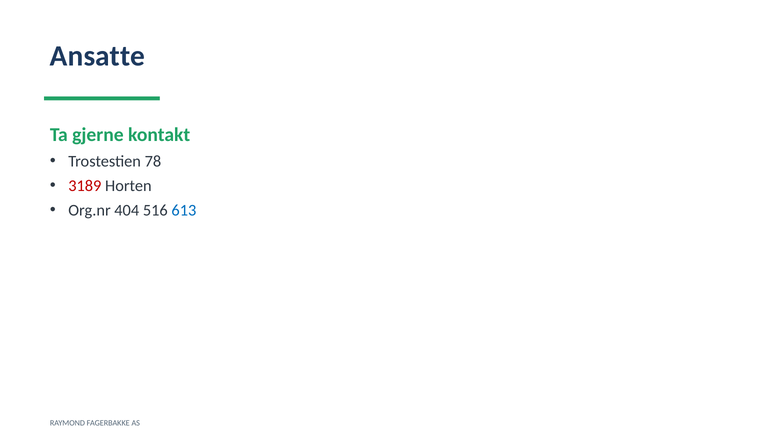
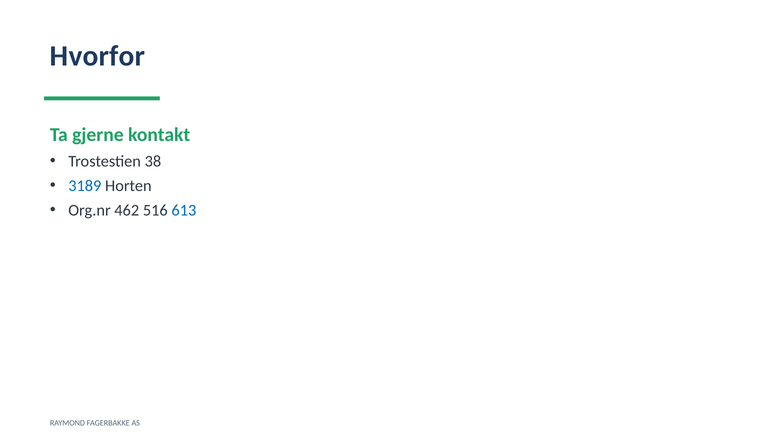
Ansatte: Ansatte -> Hvorfor
78: 78 -> 38
3189 colour: red -> blue
404: 404 -> 462
